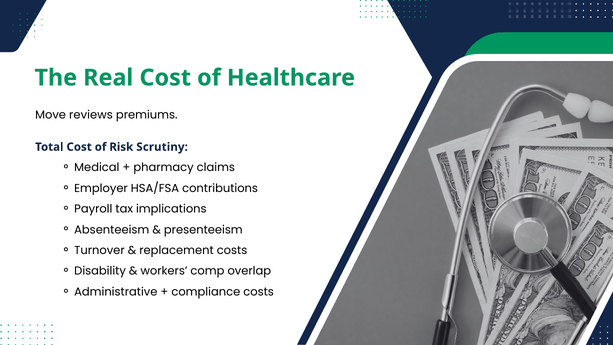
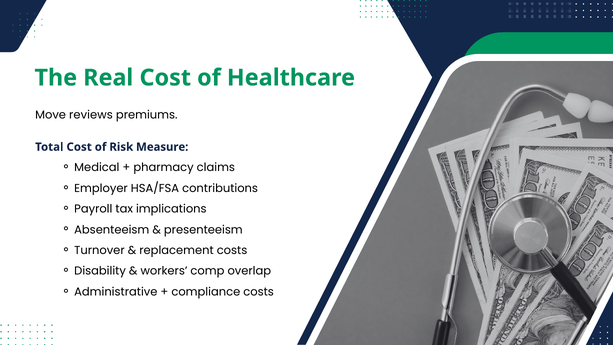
Scrutiny: Scrutiny -> Measure
